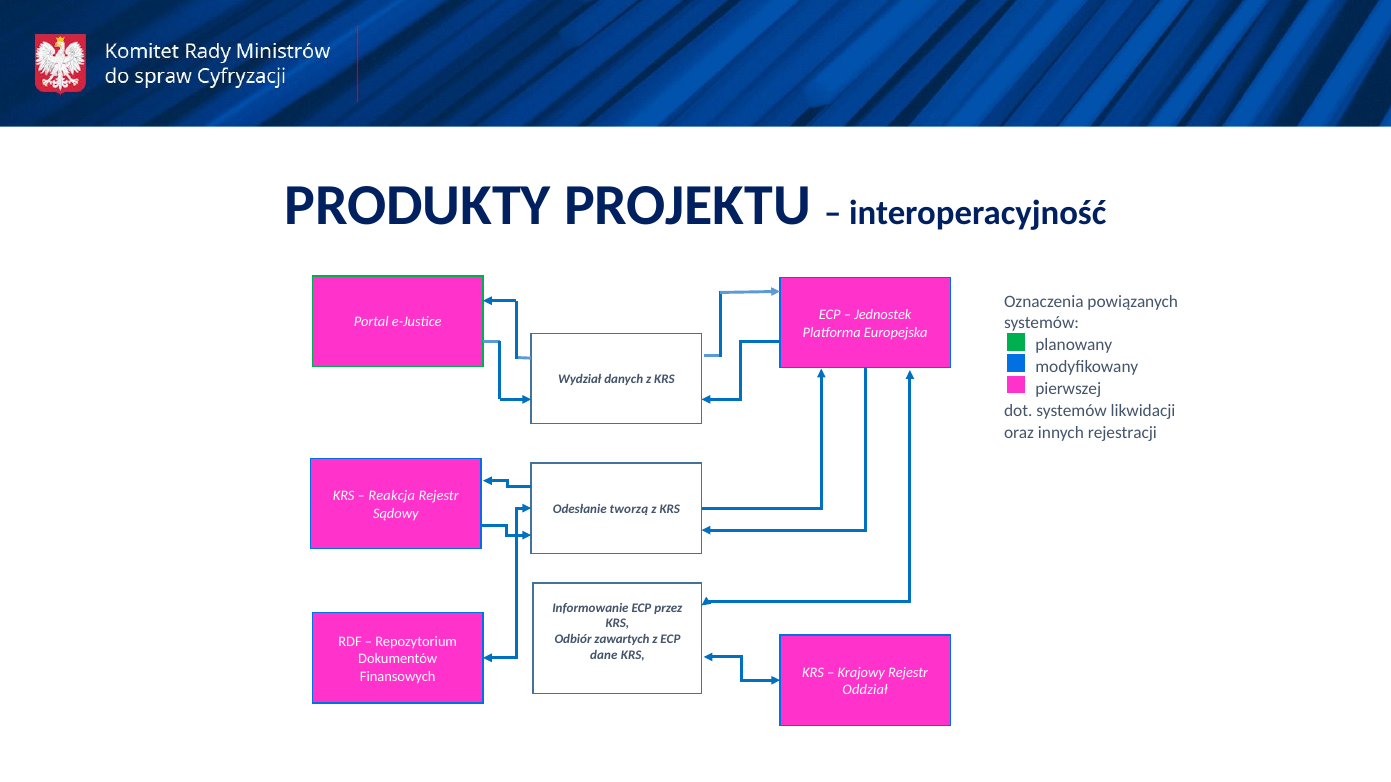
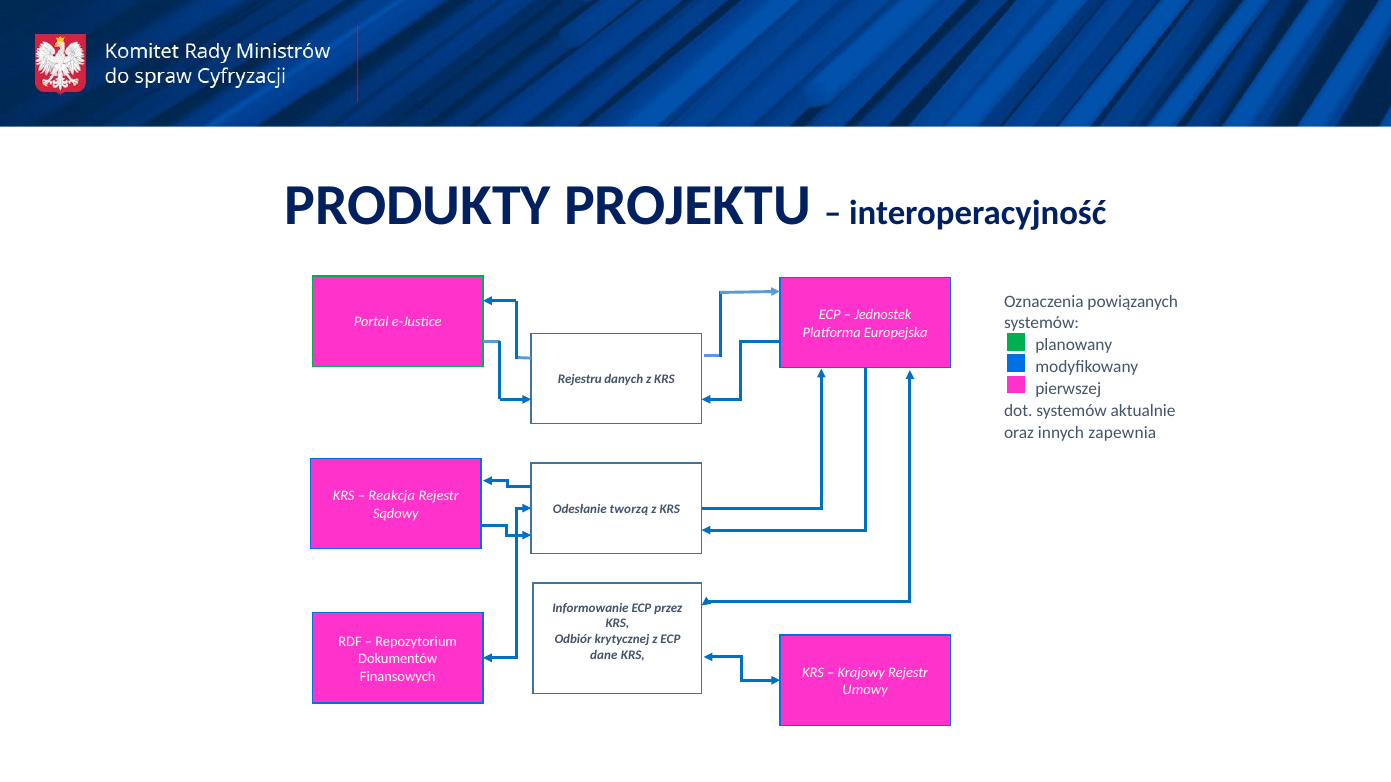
Wydział: Wydział -> Rejestru
likwidacji: likwidacji -> aktualnie
rejestracji: rejestracji -> zapewnia
zawartych: zawartych -> krytycznej
Oddział: Oddział -> Umowy
